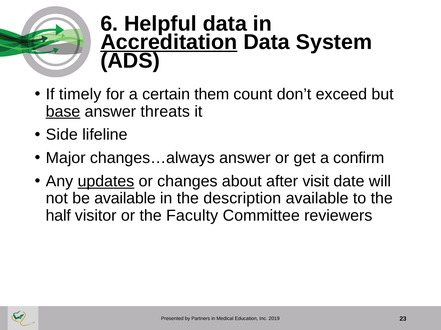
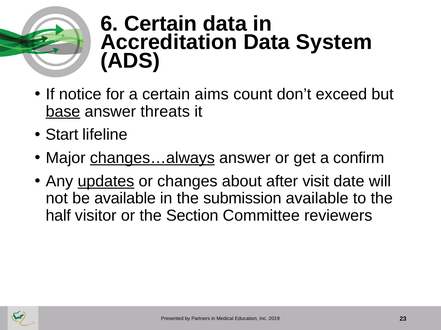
6 Helpful: Helpful -> Certain
Accreditation underline: present -> none
timely: timely -> notice
them: them -> aims
Side: Side -> Start
changes…always underline: none -> present
description: description -> submission
Faculty: Faculty -> Section
